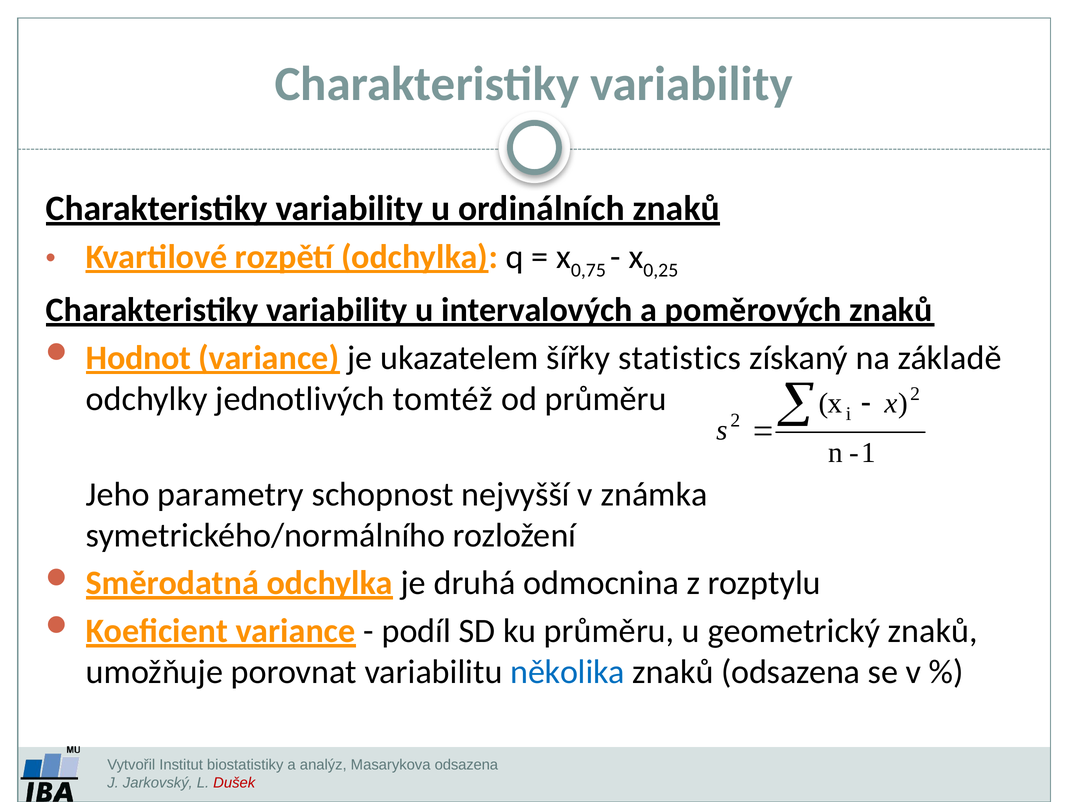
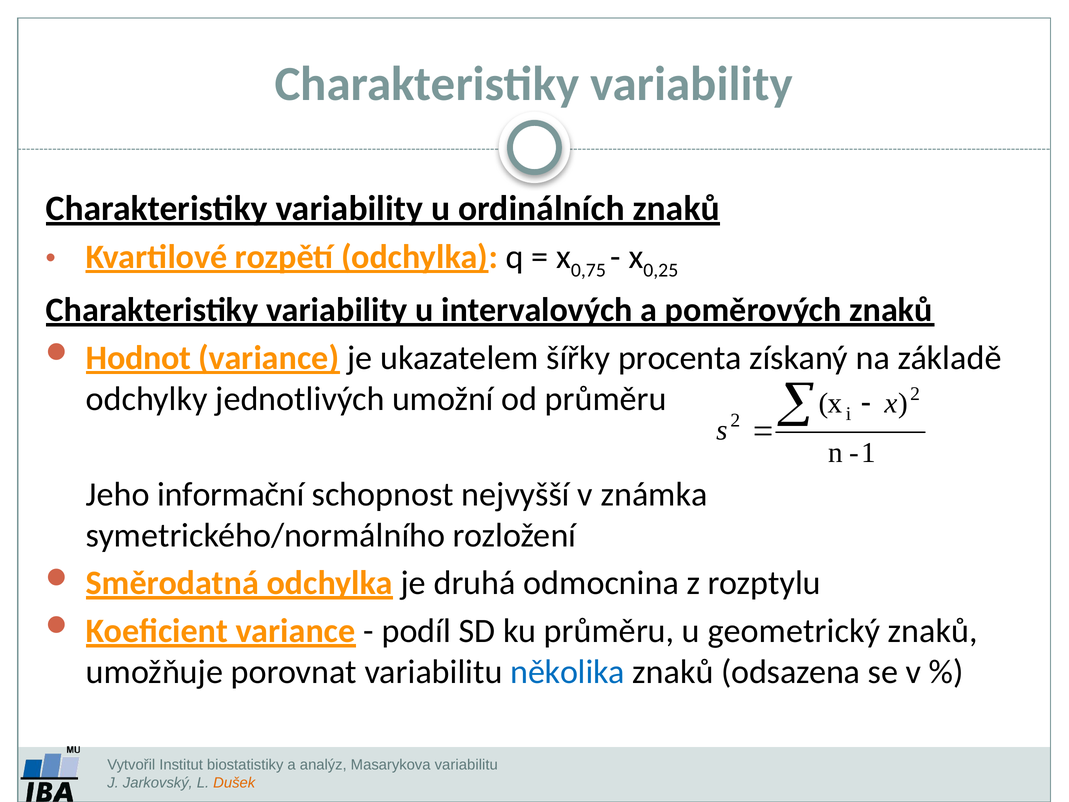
statistics: statistics -> procenta
tomtéž: tomtéž -> umožní
parametry: parametry -> informační
Masarykova odsazena: odsazena -> variabilitu
Dušek colour: red -> orange
